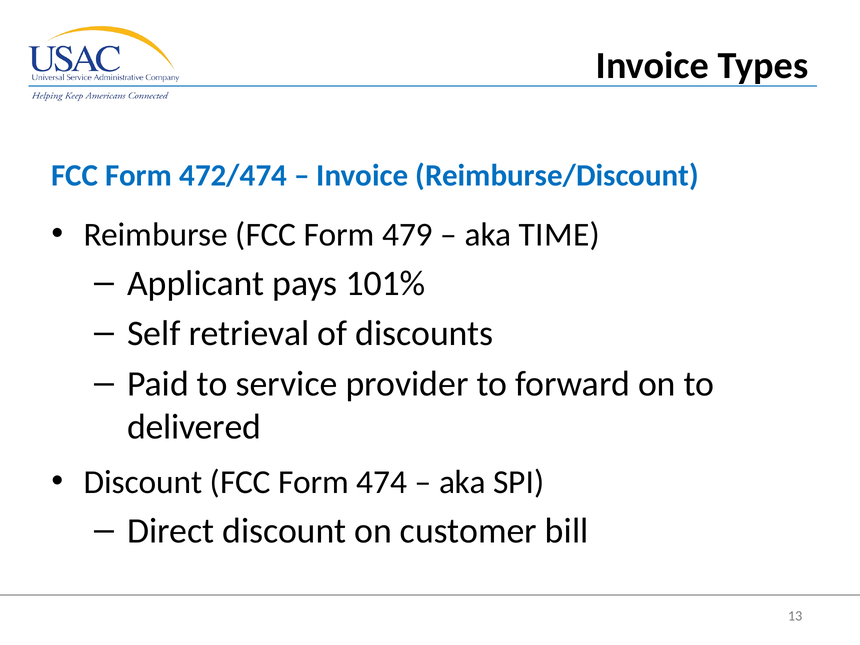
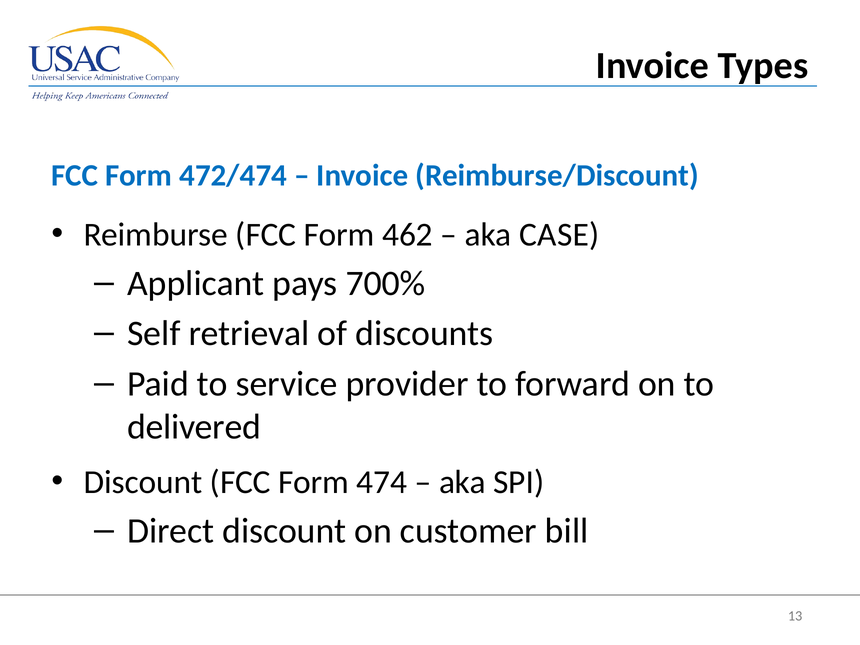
479: 479 -> 462
TIME: TIME -> CASE
101%: 101% -> 700%
